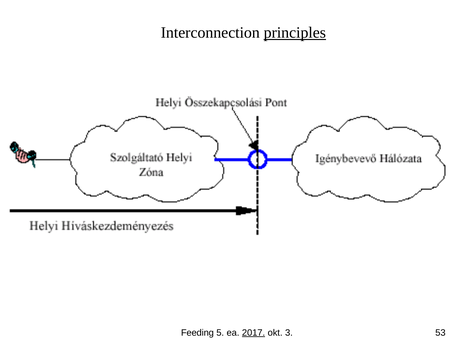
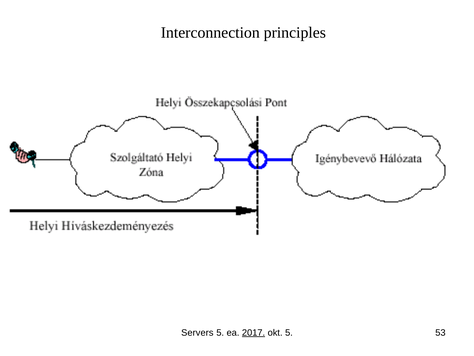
principles underline: present -> none
Feeding: Feeding -> Servers
okt 3: 3 -> 5
